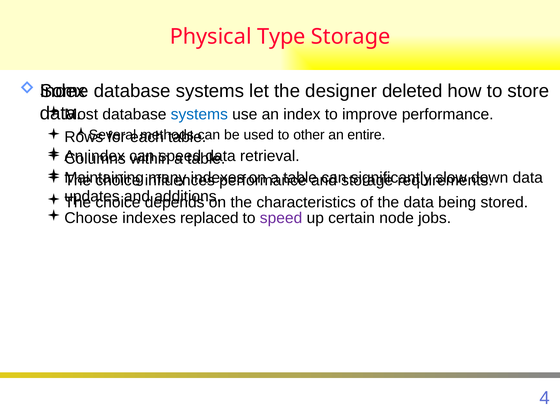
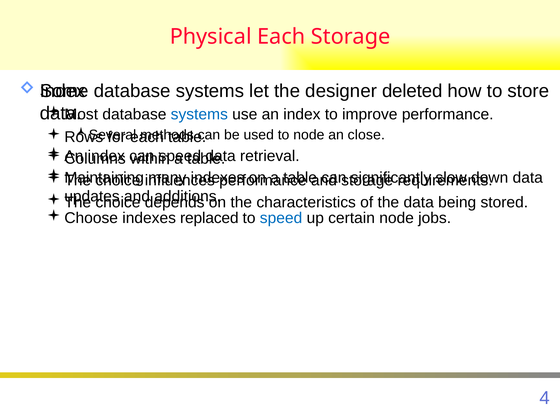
Physical Type: Type -> Each
to other: other -> node
entire: entire -> close
speed at (281, 218) colour: purple -> blue
